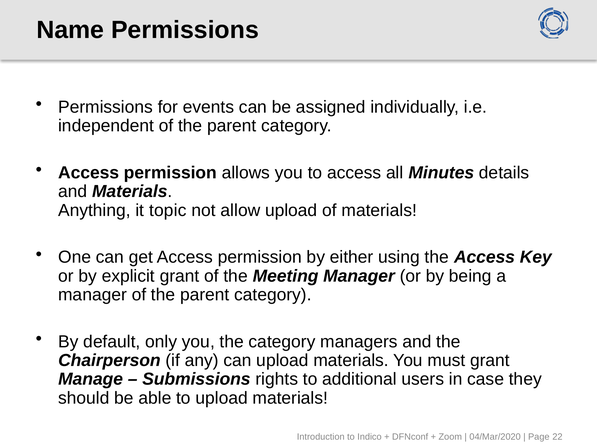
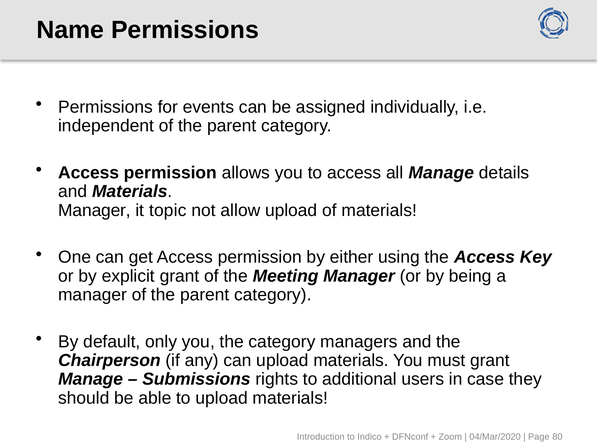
all Minutes: Minutes -> Manage
Anything at (94, 210): Anything -> Manager
22: 22 -> 80
